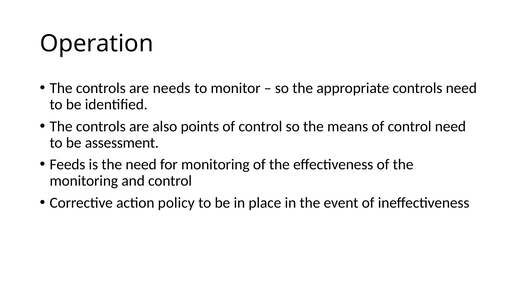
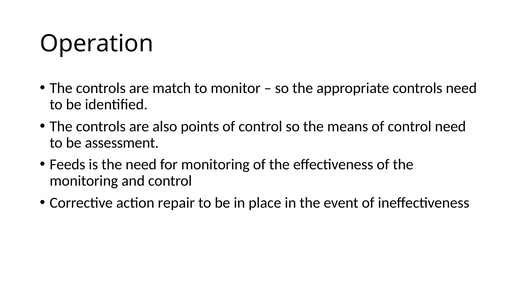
needs: needs -> match
policy: policy -> repair
